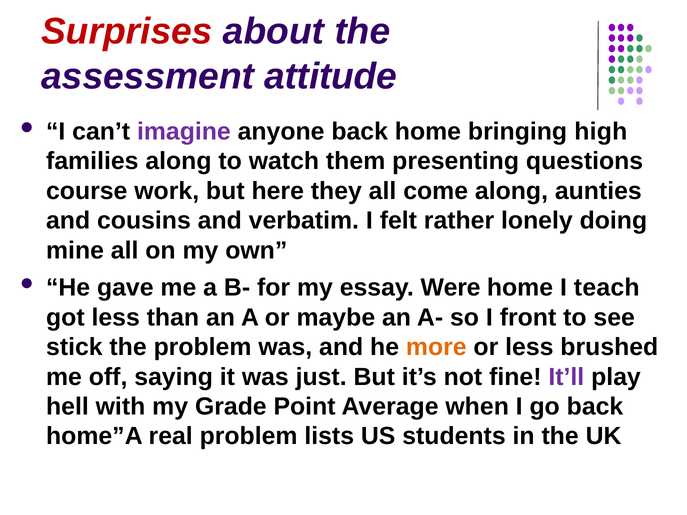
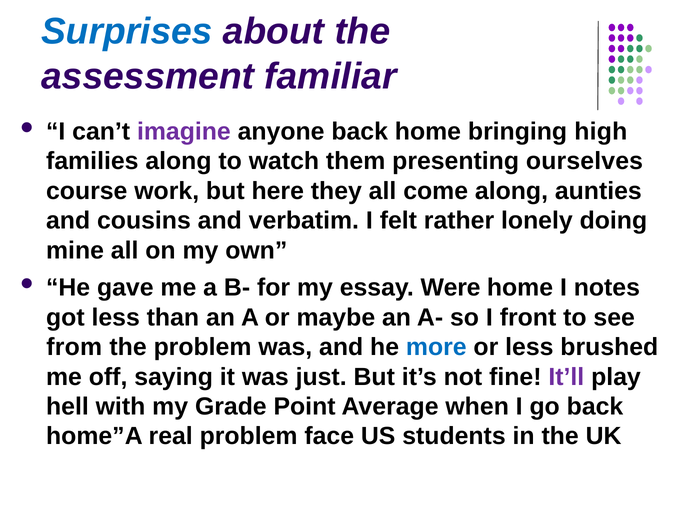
Surprises colour: red -> blue
attitude: attitude -> familiar
questions: questions -> ourselves
teach: teach -> notes
stick: stick -> from
more colour: orange -> blue
lists: lists -> face
